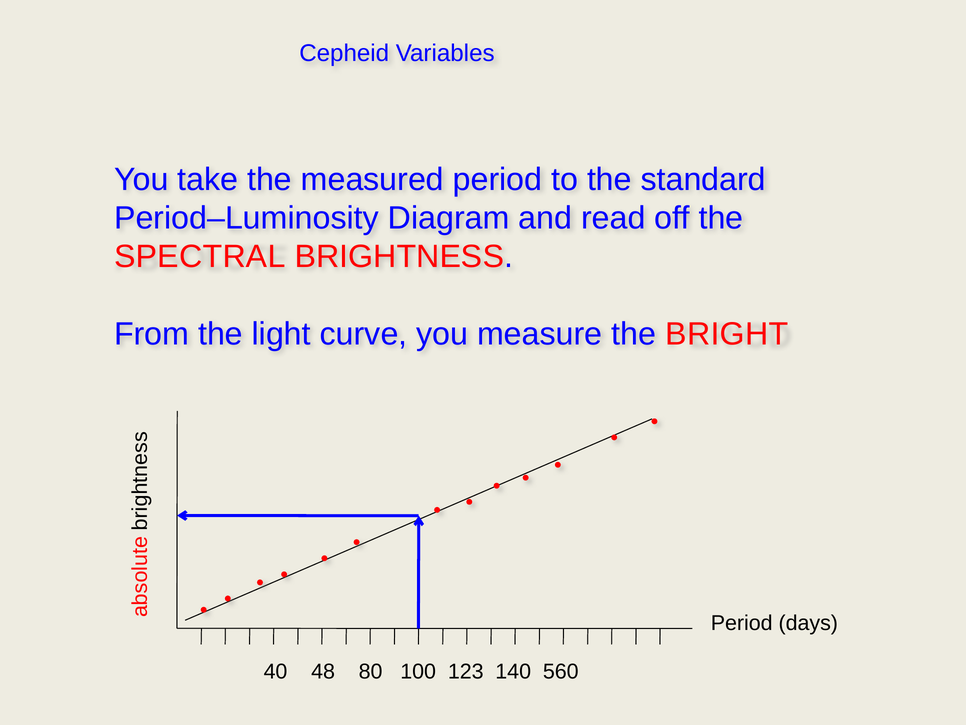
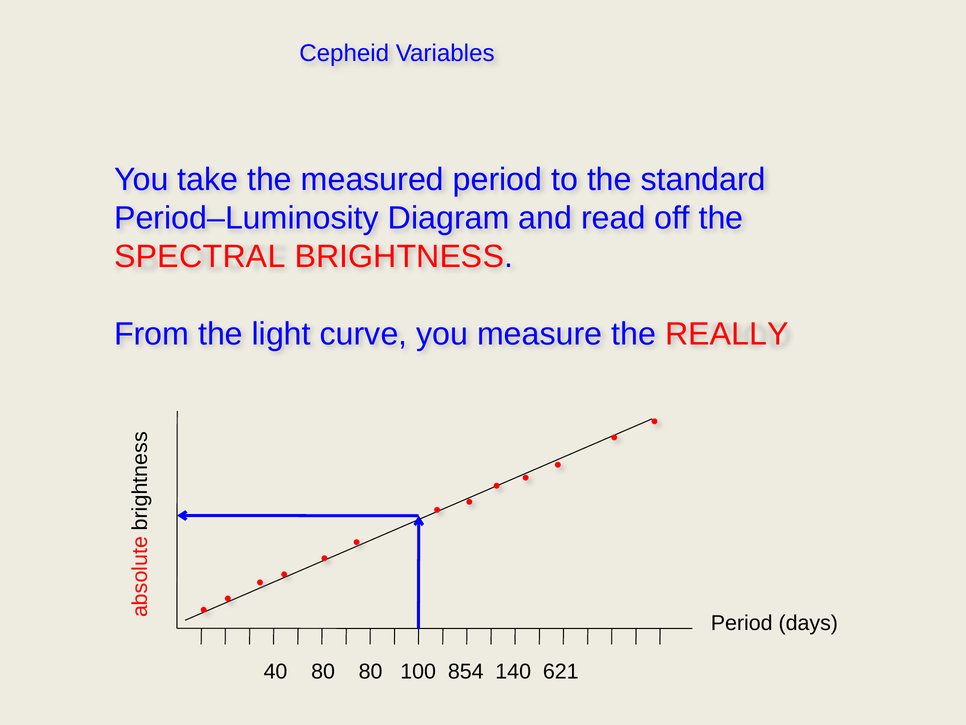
BRIGHT: BRIGHT -> REALLY
40 48: 48 -> 80
123: 123 -> 854
560: 560 -> 621
